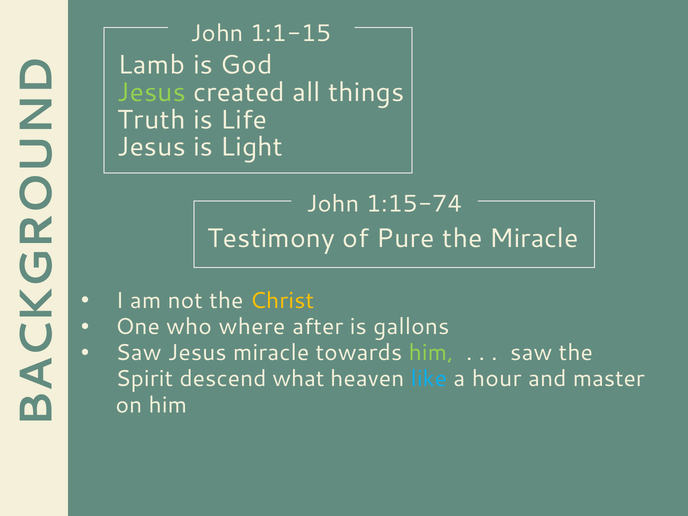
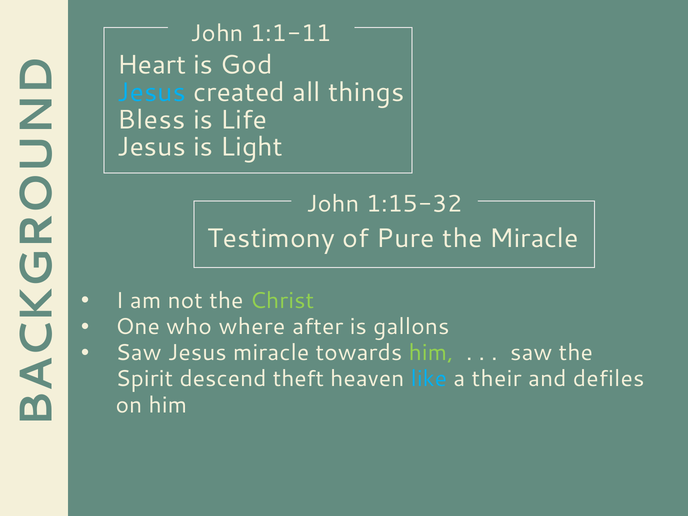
1:1-15: 1:1-15 -> 1:1-11
Lamb: Lamb -> Heart
Jesus at (152, 92) colour: light green -> light blue
Truth: Truth -> Bless
1:15-74: 1:15-74 -> 1:15-32
Christ colour: yellow -> light green
what: what -> theft
hour: hour -> their
master: master -> defiles
